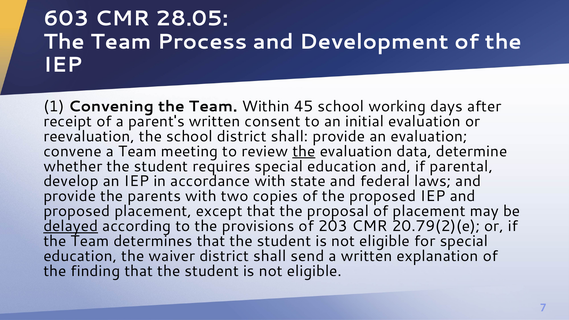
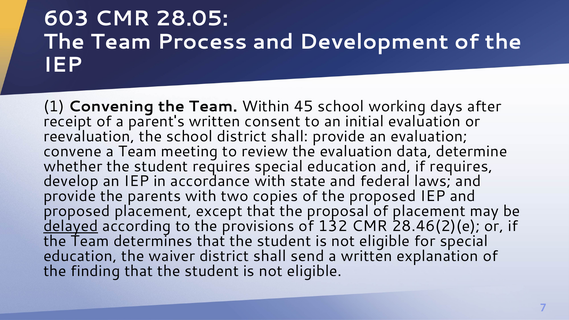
the at (304, 151) underline: present -> none
if parental: parental -> requires
203: 203 -> 132
20.79(2)(e: 20.79(2)(e -> 28.46(2)(e
